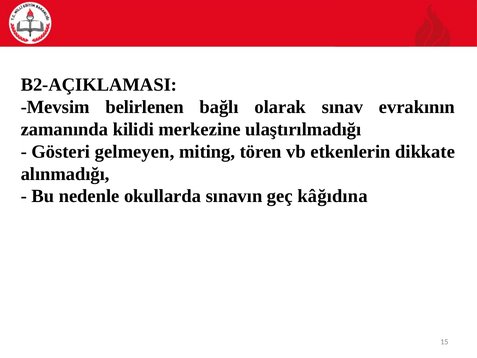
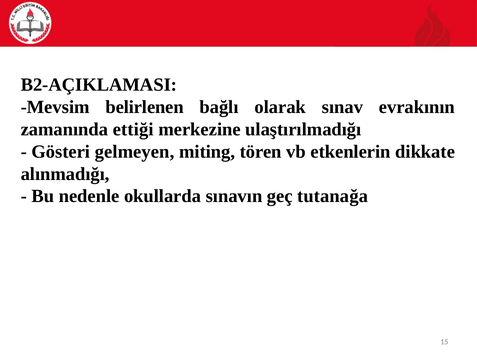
kilidi: kilidi -> ettiği
kâğıdına: kâğıdına -> tutanağa
